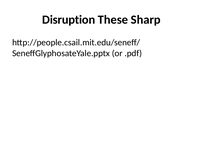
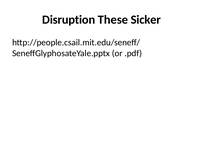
Sharp: Sharp -> Sicker
